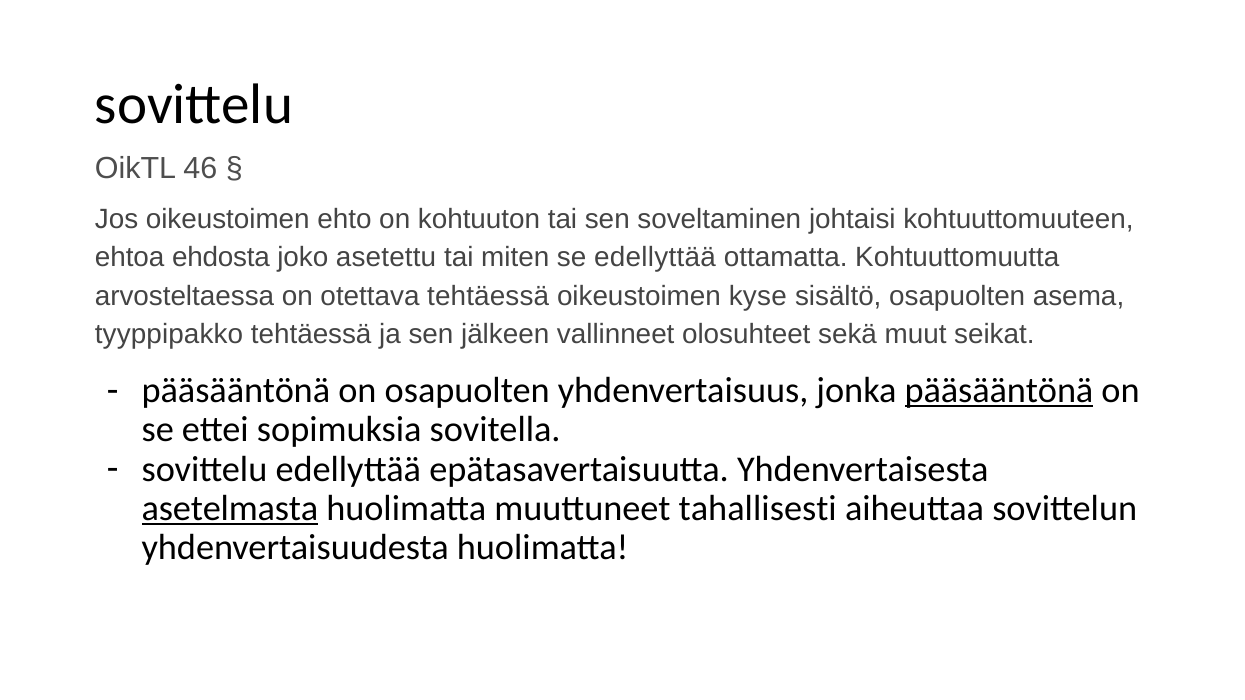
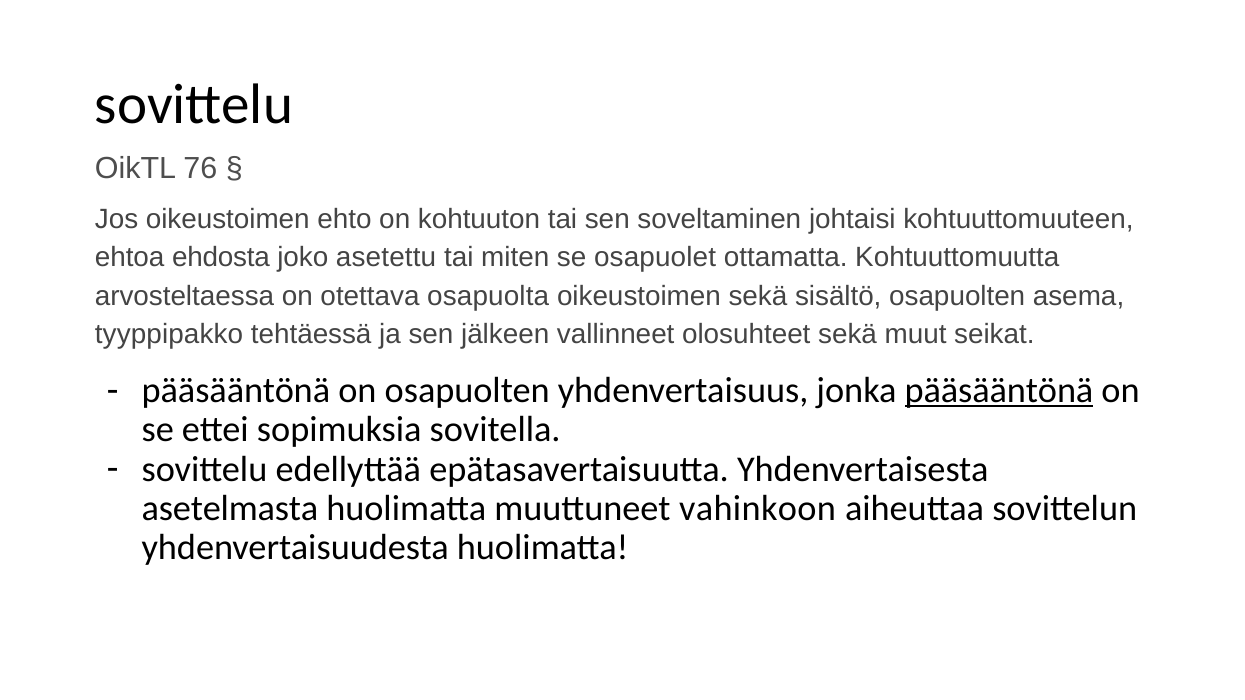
46: 46 -> 76
se edellyttää: edellyttää -> osapuolet
otettava tehtäessä: tehtäessä -> osapuolta
oikeustoimen kyse: kyse -> sekä
asetelmasta underline: present -> none
tahallisesti: tahallisesti -> vahinkoon
